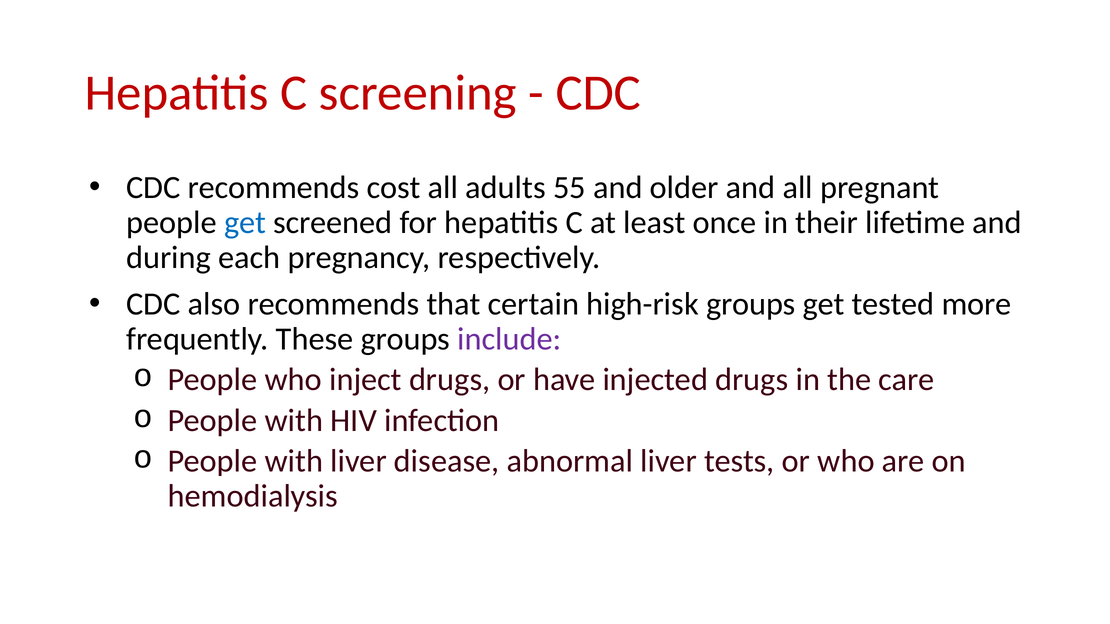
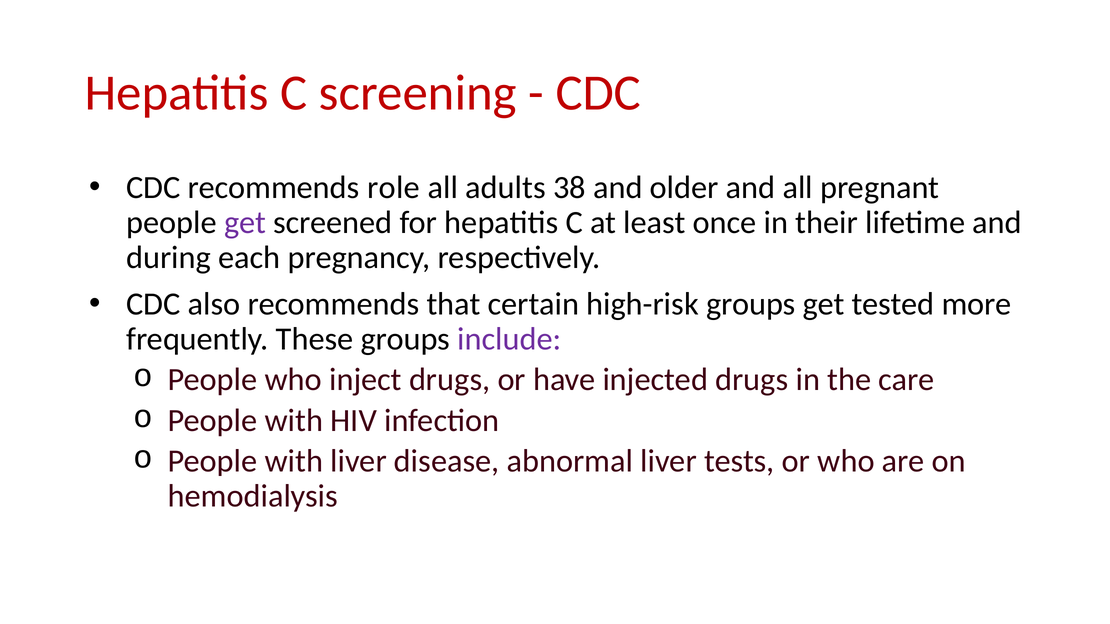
cost: cost -> role
55: 55 -> 38
get at (245, 223) colour: blue -> purple
